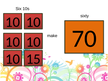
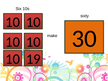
70: 70 -> 30
15: 15 -> 19
